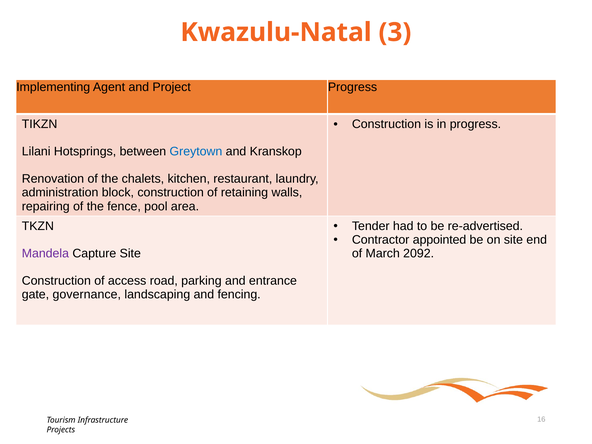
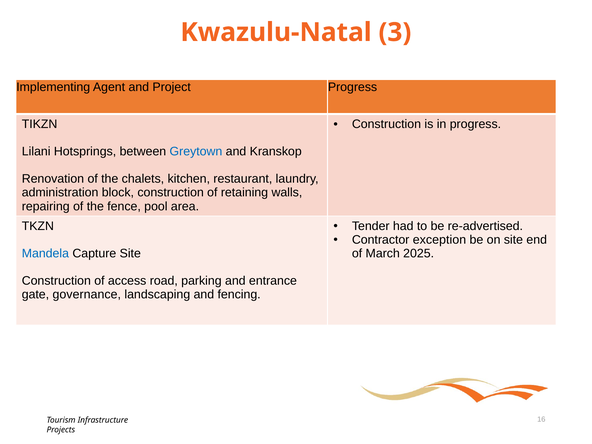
appointed: appointed -> exception
Mandela colour: purple -> blue
2092: 2092 -> 2025
